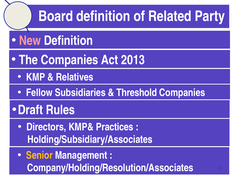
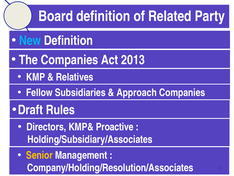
New colour: pink -> light blue
Threshold: Threshold -> Approach
Practices: Practices -> Proactive
